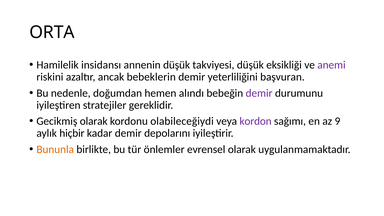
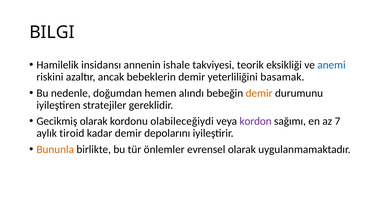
ORTA: ORTA -> BILGI
annenin düşük: düşük -> ishale
takviyesi düşük: düşük -> teorik
anemi colour: purple -> blue
başvuran: başvuran -> basamak
demir at (259, 93) colour: purple -> orange
9: 9 -> 7
hiçbir: hiçbir -> tiroid
